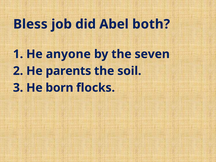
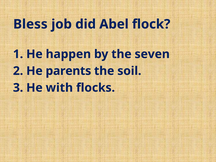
both: both -> flock
anyone: anyone -> happen
born: born -> with
